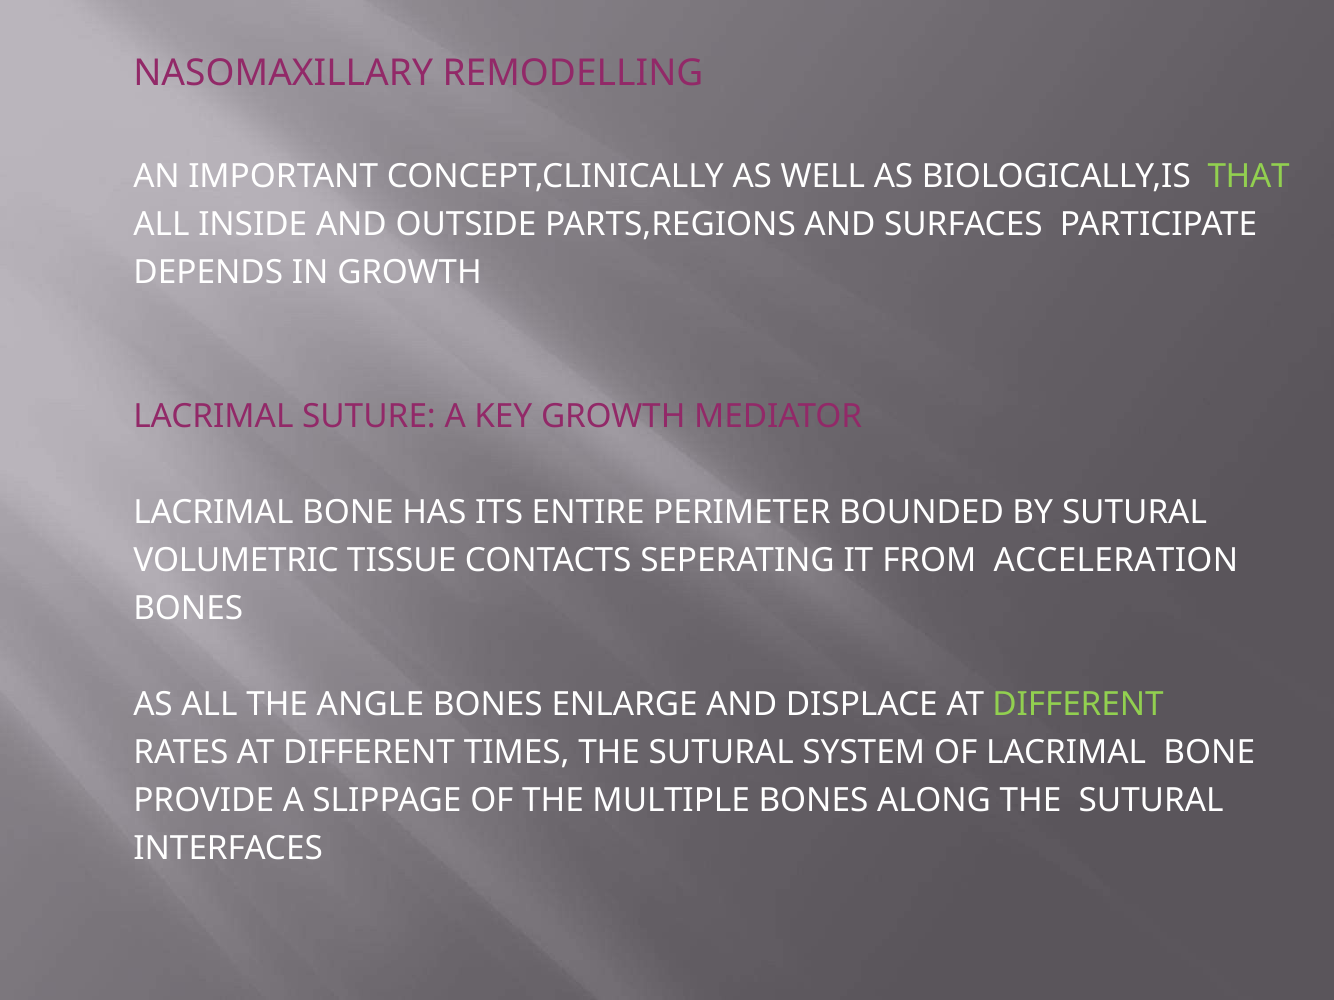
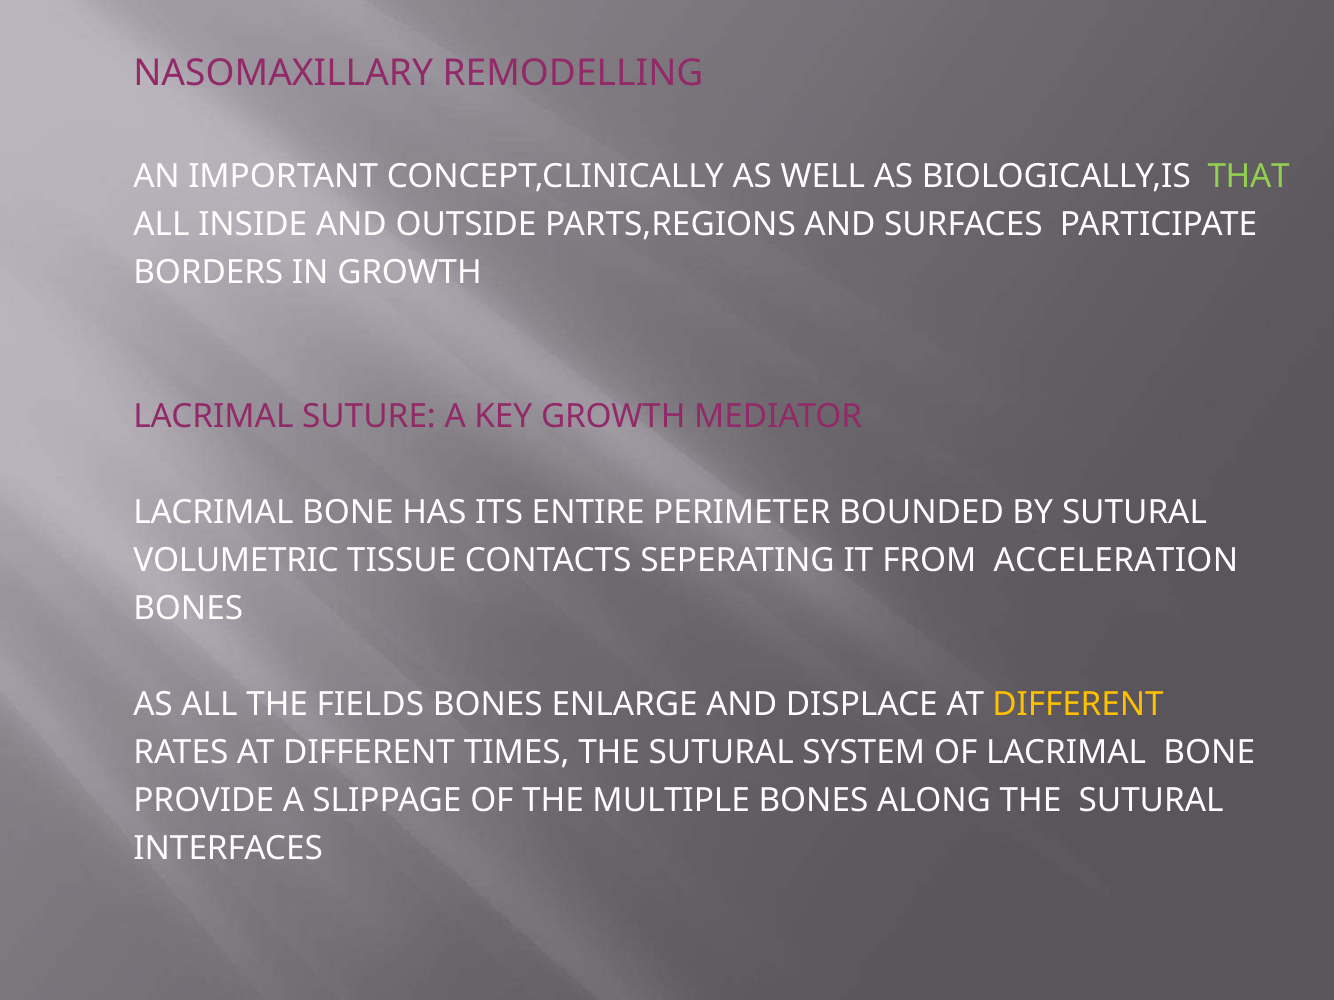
DEPENDS: DEPENDS -> BORDERS
ANGLE: ANGLE -> FIELDS
DIFFERENT at (1078, 705) colour: light green -> yellow
